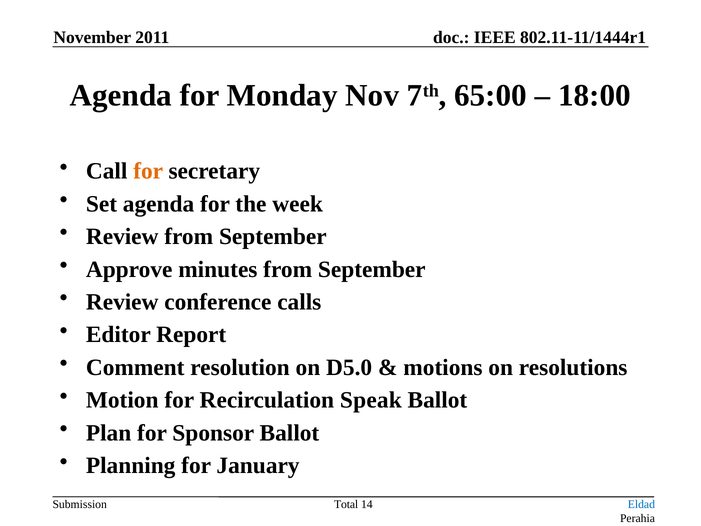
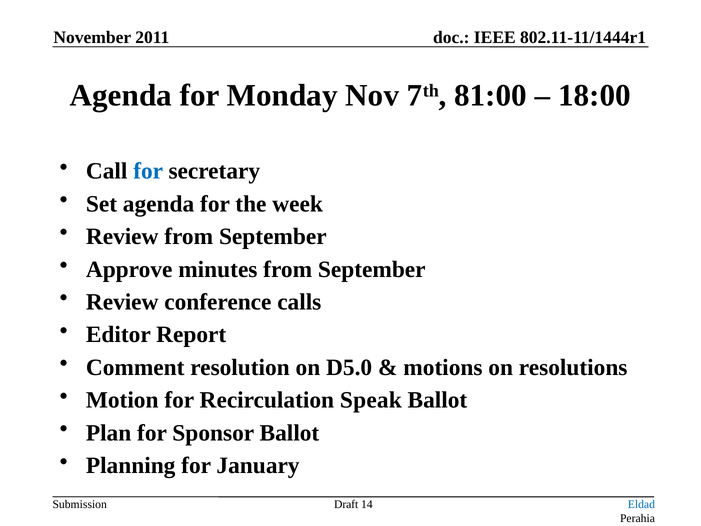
65:00: 65:00 -> 81:00
for at (148, 171) colour: orange -> blue
Total: Total -> Draft
